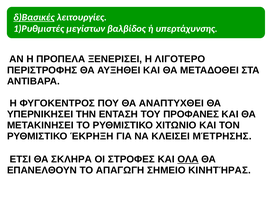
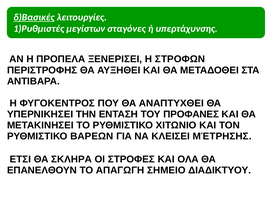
βαλβίδος: βαλβίδος -> σταγόνες
ΛΙΓΟΤΕΡΟ: ΛΙΓΟΤΕΡΟ -> ΣΤΡΟΦΩΝ
ΈΚΡΗΞΗ: ΈΚΡΗΞΗ -> ΒΑΡΕΩΝ
ΟΛΑ underline: present -> none
ΚΙΝΗΤΉΡΑΣ: ΚΙΝΗΤΉΡΑΣ -> ΔΙΑΔΙΚΤΥΟΥ
